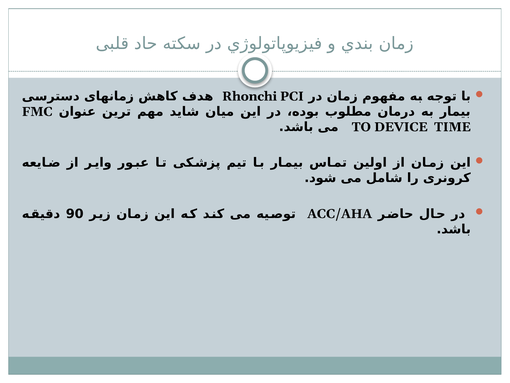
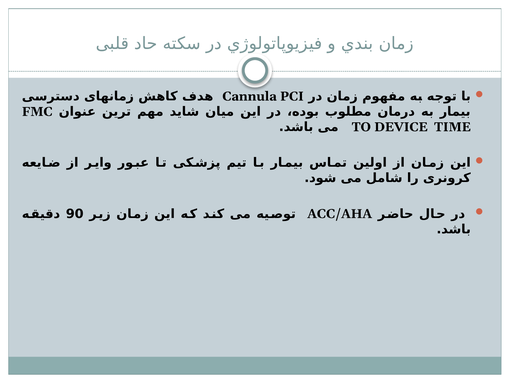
Rhonchi: Rhonchi -> Cannula
